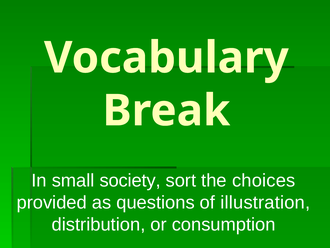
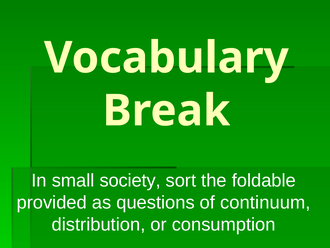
choices: choices -> foldable
illustration: illustration -> continuum
